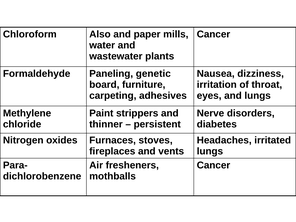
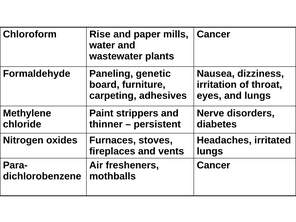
Also: Also -> Rise
